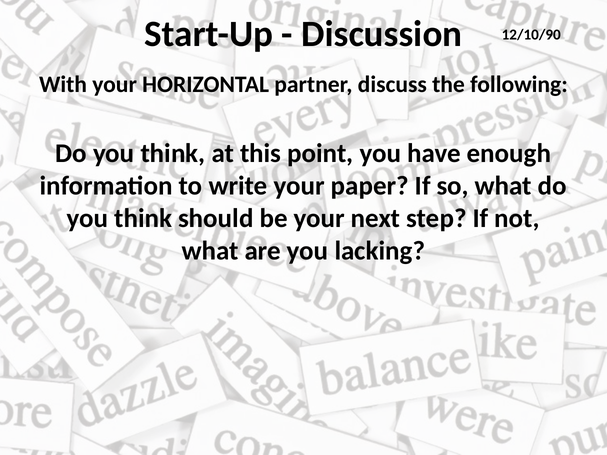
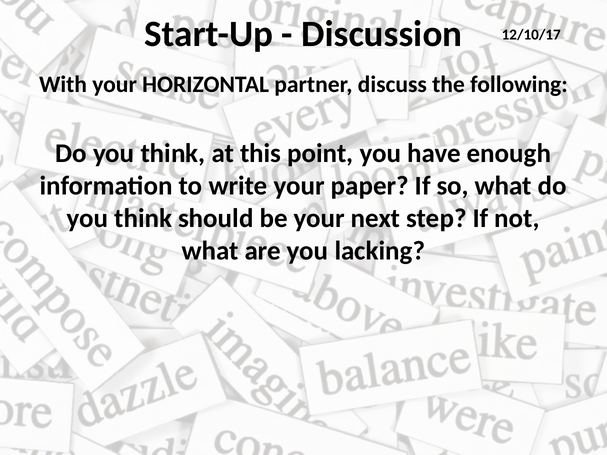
12/10/90: 12/10/90 -> 12/10/17
